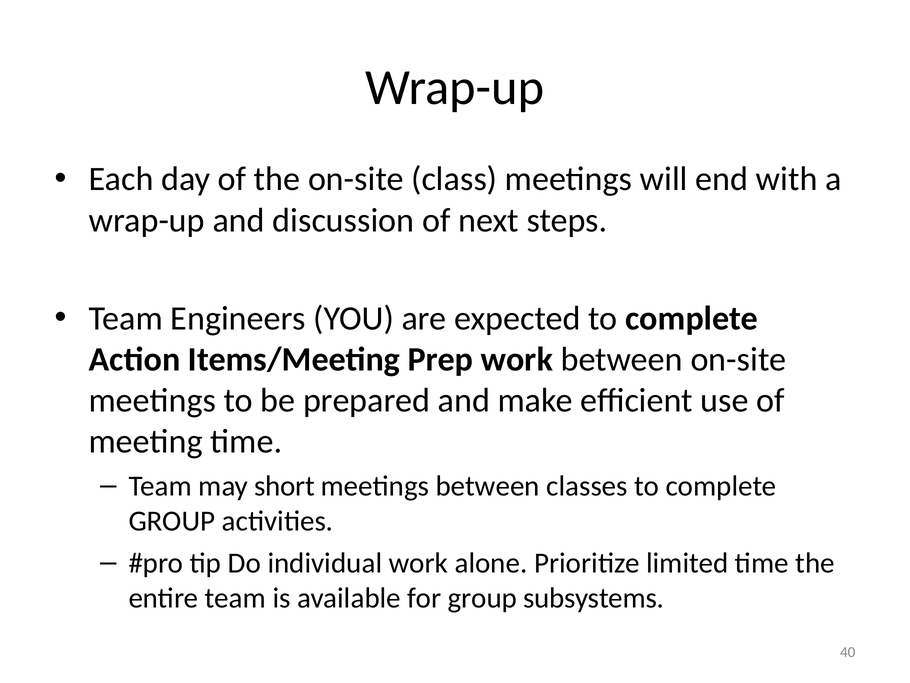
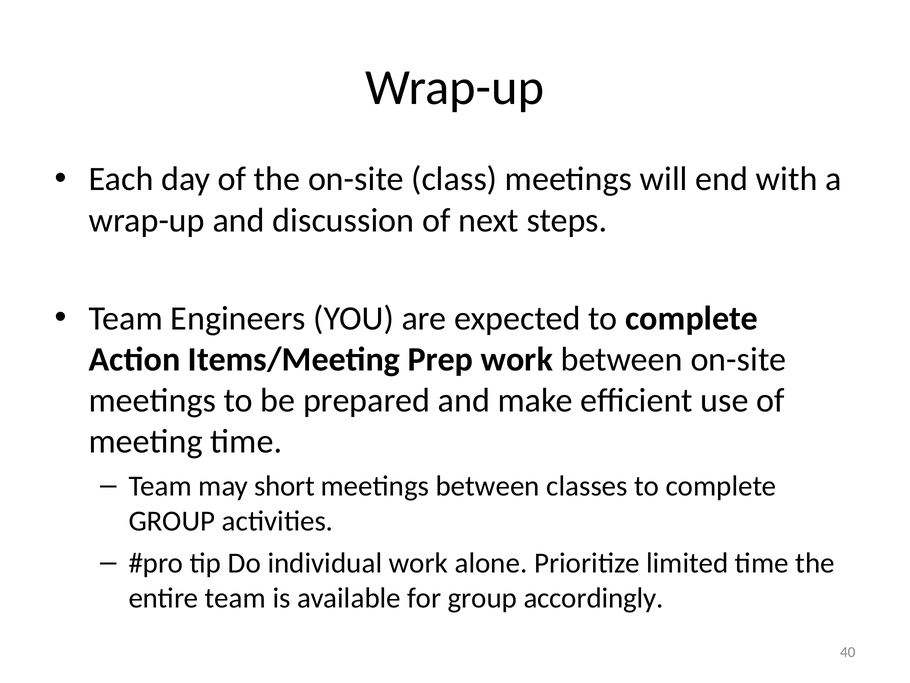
subsystems: subsystems -> accordingly
